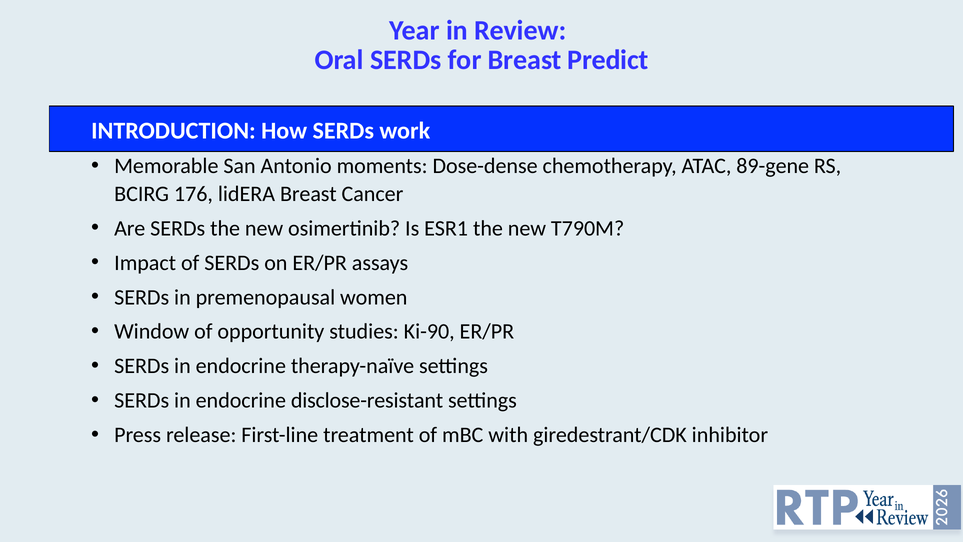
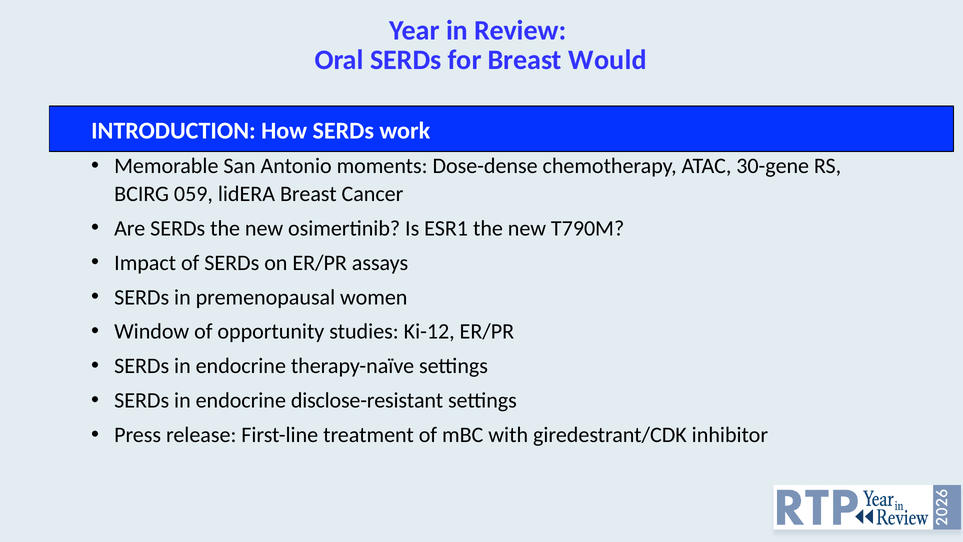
Predict: Predict -> Would
89-gene: 89-gene -> 30-gene
176: 176 -> 059
Ki-90: Ki-90 -> Ki-12
